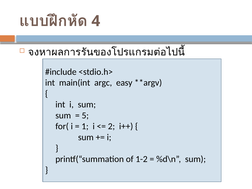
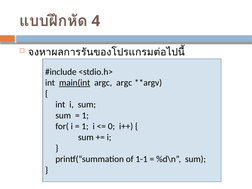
main(int underline: none -> present
argc easy: easy -> argc
5 at (85, 115): 5 -> 1
2: 2 -> 0
1-2: 1-2 -> 1-1
